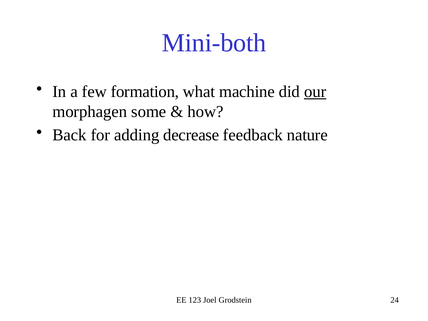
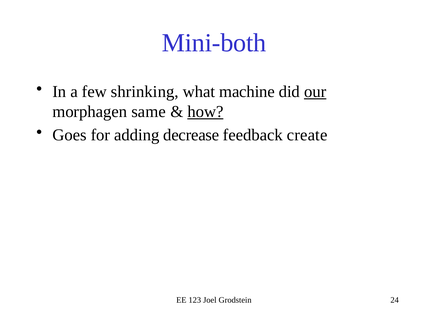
formation: formation -> shrinking
some: some -> same
how underline: none -> present
Back: Back -> Goes
nature: nature -> create
